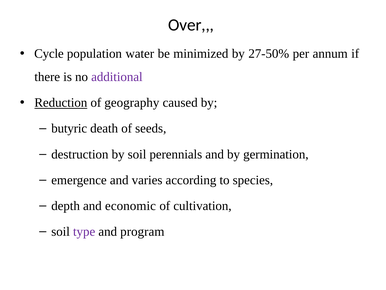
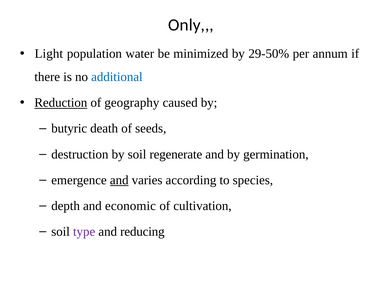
Over: Over -> Only
Cycle: Cycle -> Light
27-50%: 27-50% -> 29-50%
additional colour: purple -> blue
perennials: perennials -> regenerate
and at (119, 180) underline: none -> present
program: program -> reducing
